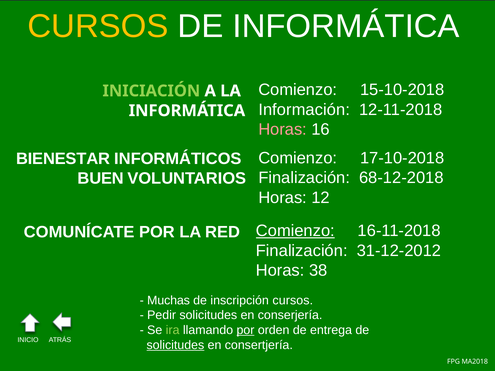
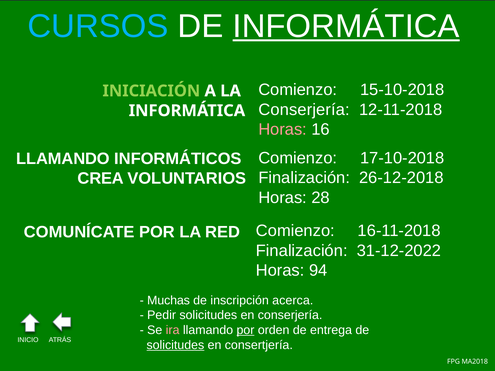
CURSOS at (98, 26) colour: yellow -> light blue
INFORMÁTICA at (346, 26) underline: none -> present
Información at (304, 110): Información -> Conserjería
BIENESTAR at (63, 159): BIENESTAR -> LLAMANDO
68-12-2018: 68-12-2018 -> 26-12-2018
BUEN: BUEN -> CREA
12: 12 -> 28
Comienzo at (295, 231) underline: present -> none
31-12-2012: 31-12-2012 -> 31-12-2022
38: 38 -> 94
inscripción cursos: cursos -> acerca
ira colour: light green -> pink
